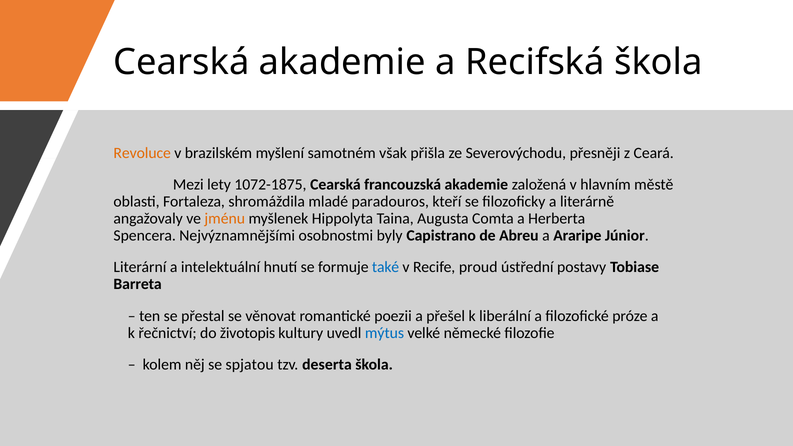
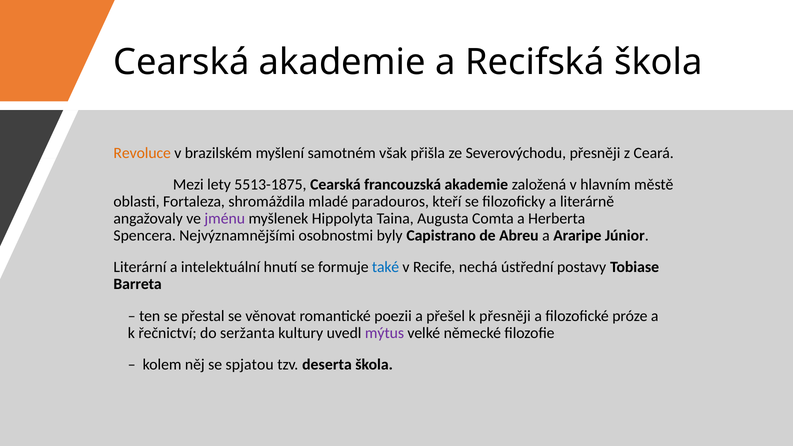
1072-1875: 1072-1875 -> 5513-1875
jménu colour: orange -> purple
proud: proud -> nechá
k liberální: liberální -> přesněji
životopis: životopis -> seržanta
mýtus colour: blue -> purple
